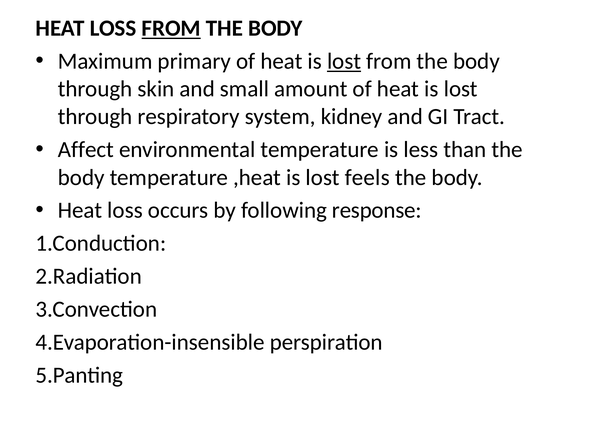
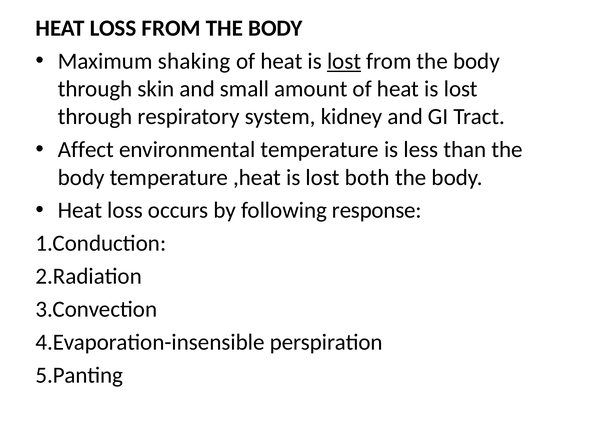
FROM at (171, 28) underline: present -> none
primary: primary -> shaking
feels: feels -> both
